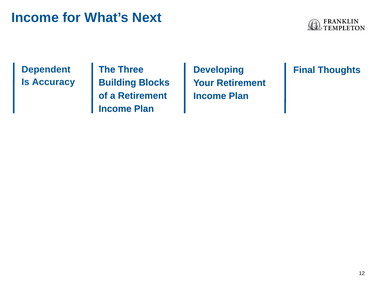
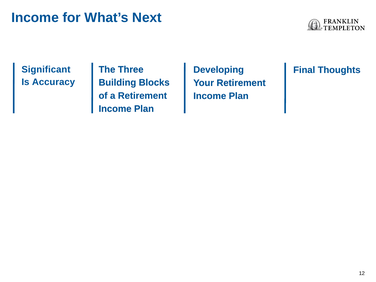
Dependent: Dependent -> Significant
